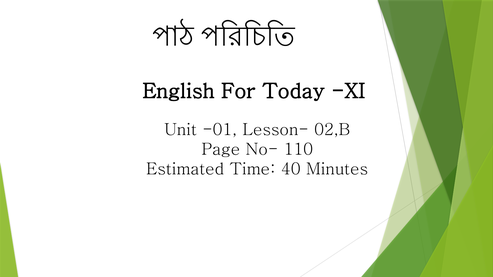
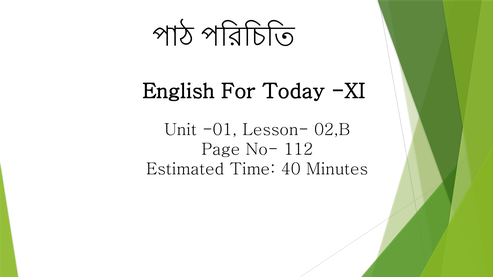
110: 110 -> 112
